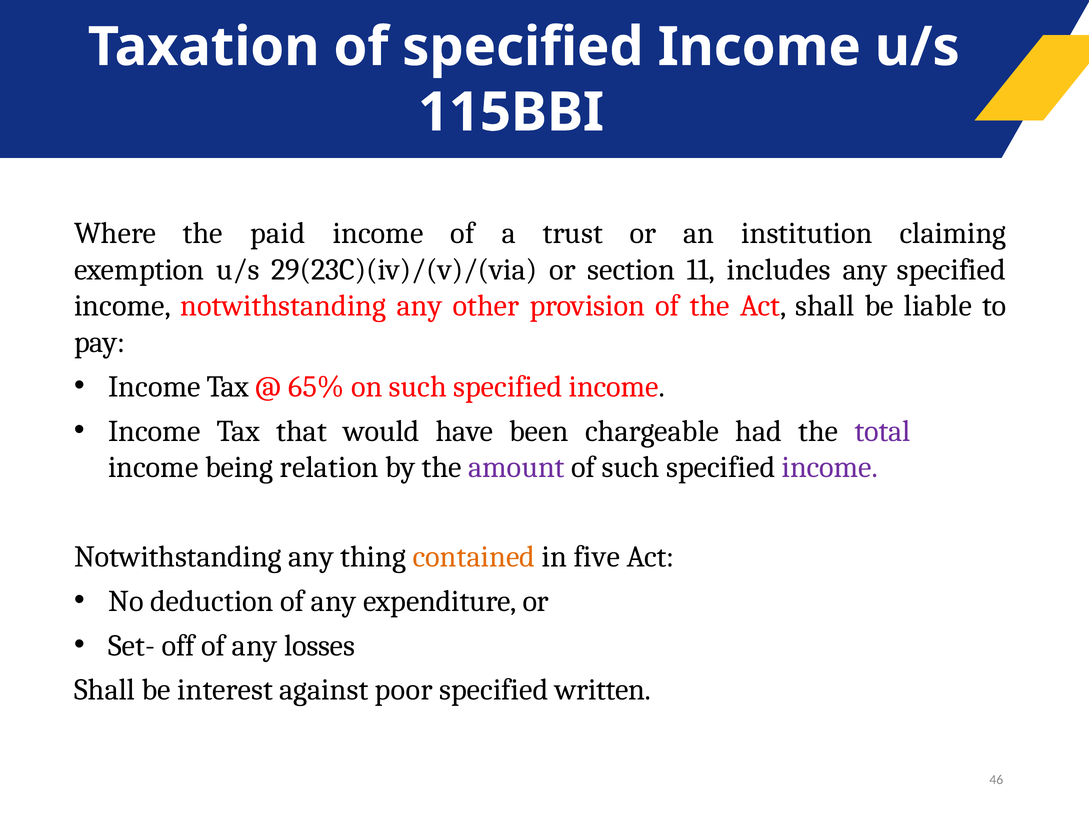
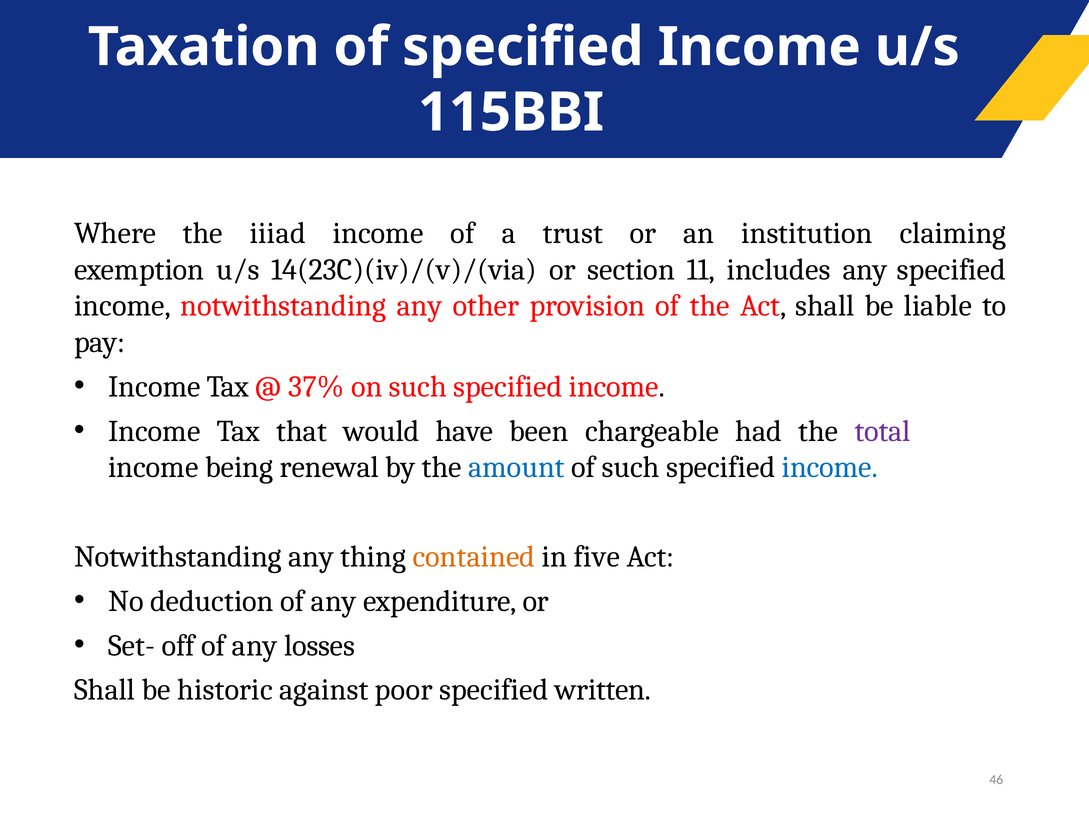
paid: paid -> iiiad
29(23C)(iv)/(v)/(via: 29(23C)(iv)/(v)/(via -> 14(23C)(iv)/(v)/(via
65%: 65% -> 37%
relation: relation -> renewal
amount colour: purple -> blue
income at (830, 467) colour: purple -> blue
interest: interest -> historic
